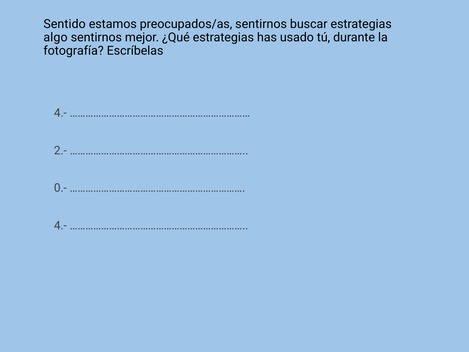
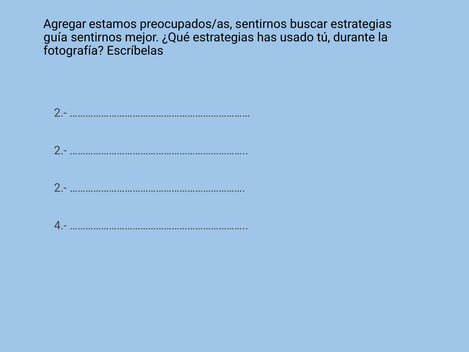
Sentido: Sentido -> Agregar
algo: algo -> guía
4.- at (60, 113): 4.- -> 2.-
0.- at (60, 188): 0.- -> 2.-
